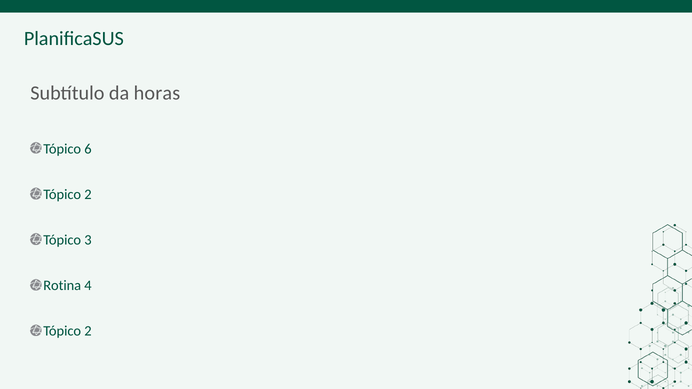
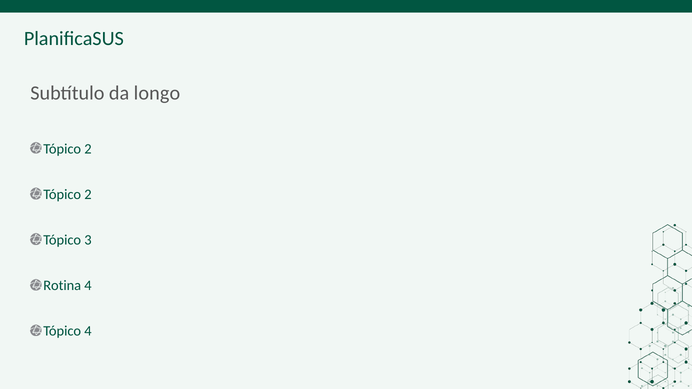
horas: horas -> longo
6 at (88, 149): 6 -> 2
2 at (88, 331): 2 -> 4
